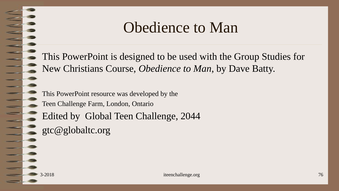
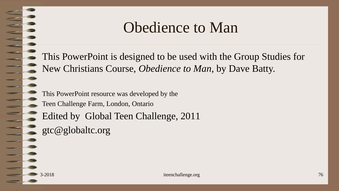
2044: 2044 -> 2011
